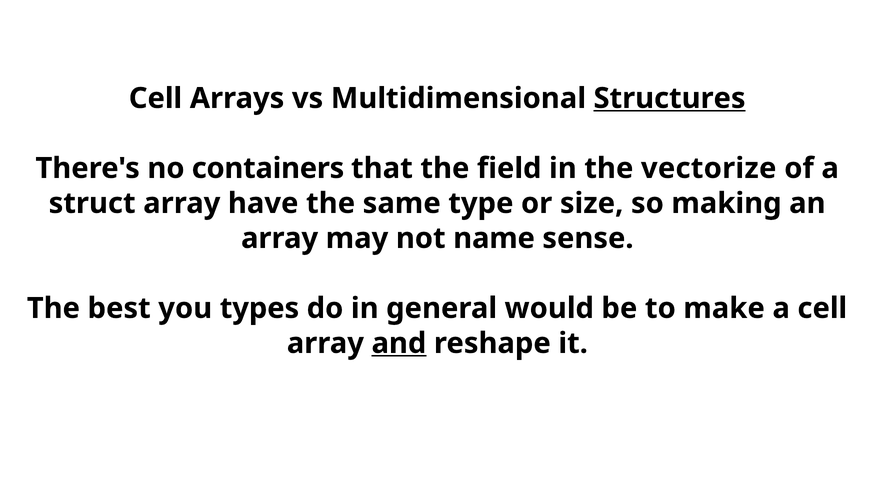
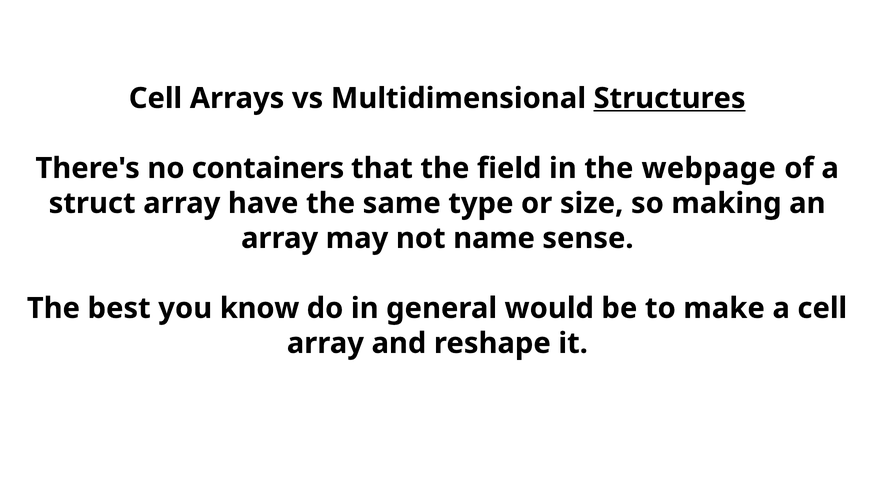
vectorize: vectorize -> webpage
types: types -> know
and underline: present -> none
